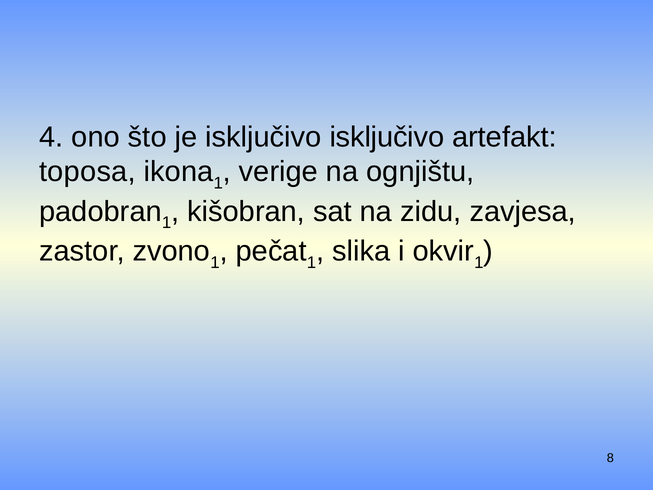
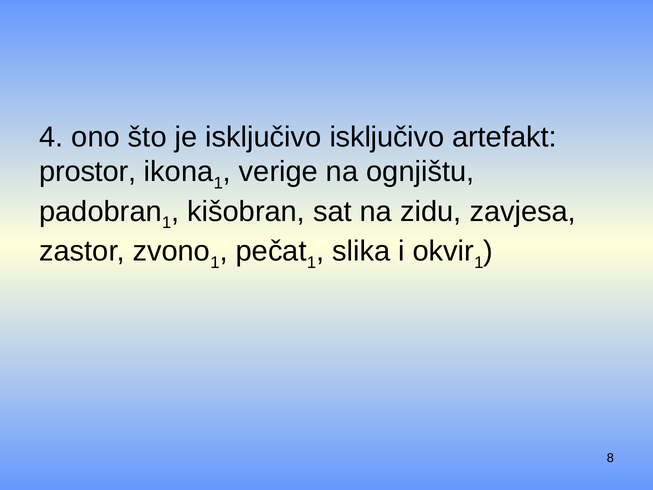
toposa: toposa -> prostor
